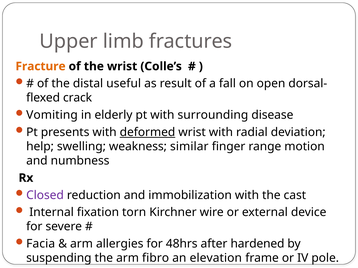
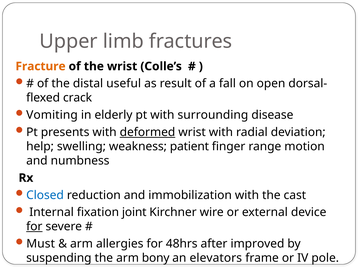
similar: similar -> patient
Closed colour: purple -> blue
torn: torn -> joint
for at (34, 227) underline: none -> present
Facia: Facia -> Must
hardened: hardened -> improved
fibro: fibro -> bony
elevation: elevation -> elevators
